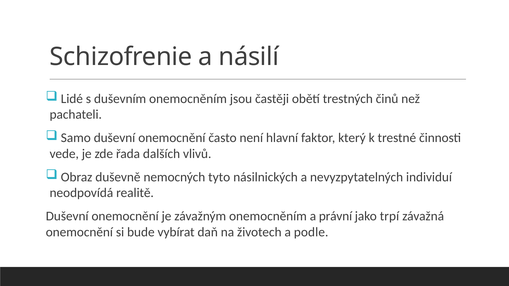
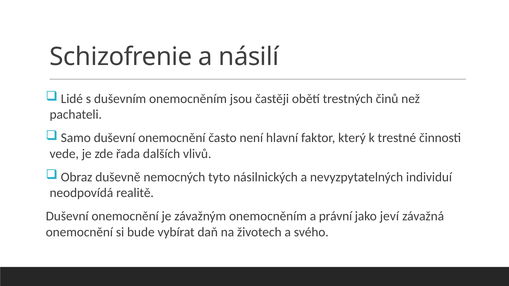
trpí: trpí -> jeví
podle: podle -> svého
